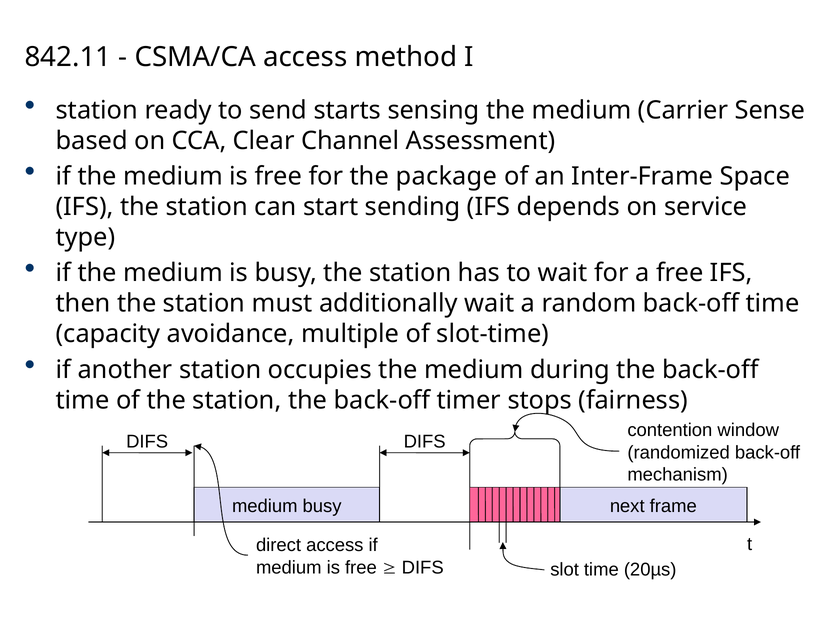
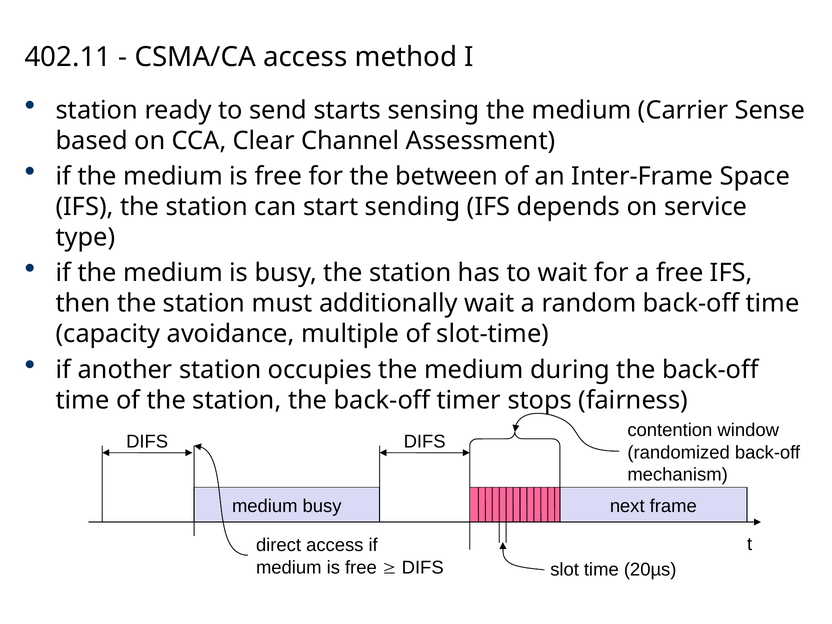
842.11: 842.11 -> 402.11
package: package -> between
